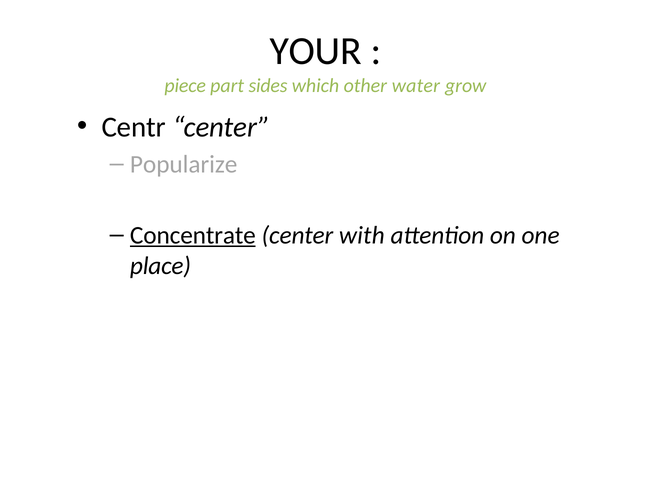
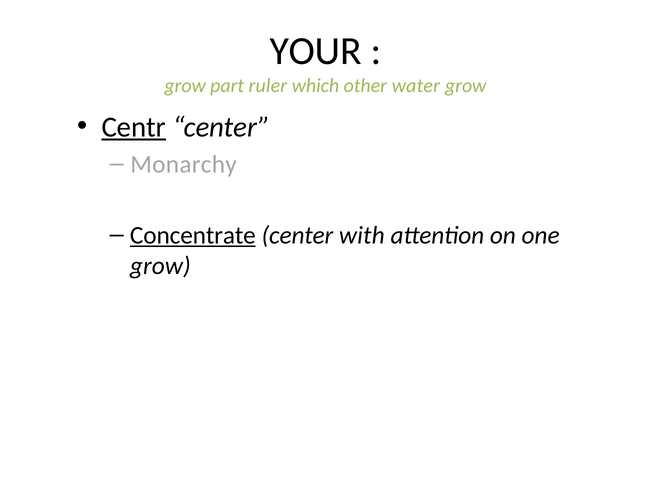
piece at (185, 85): piece -> grow
sides: sides -> ruler
Centr underline: none -> present
Popularize: Popularize -> Monarchy
place at (161, 265): place -> grow
